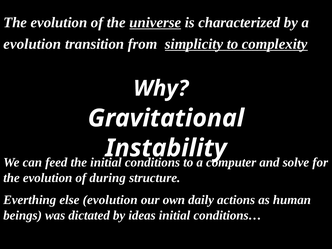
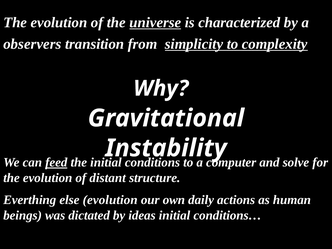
evolution at (32, 44): evolution -> observers
feed underline: none -> present
during: during -> distant
